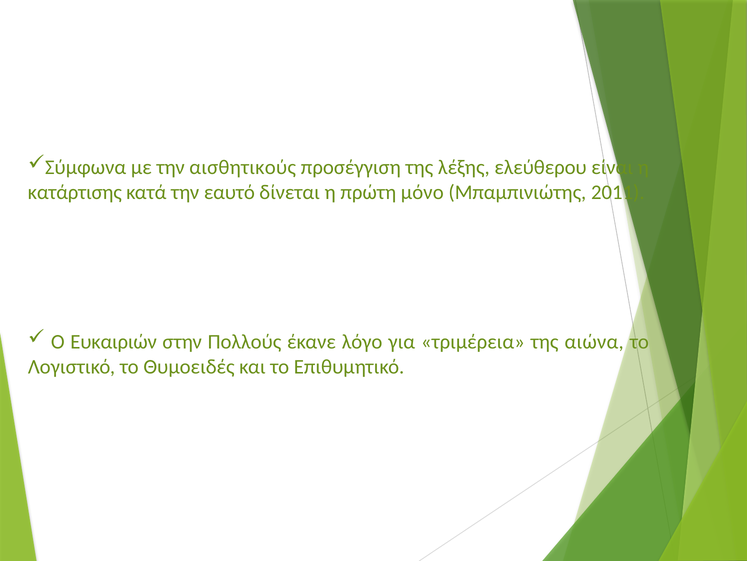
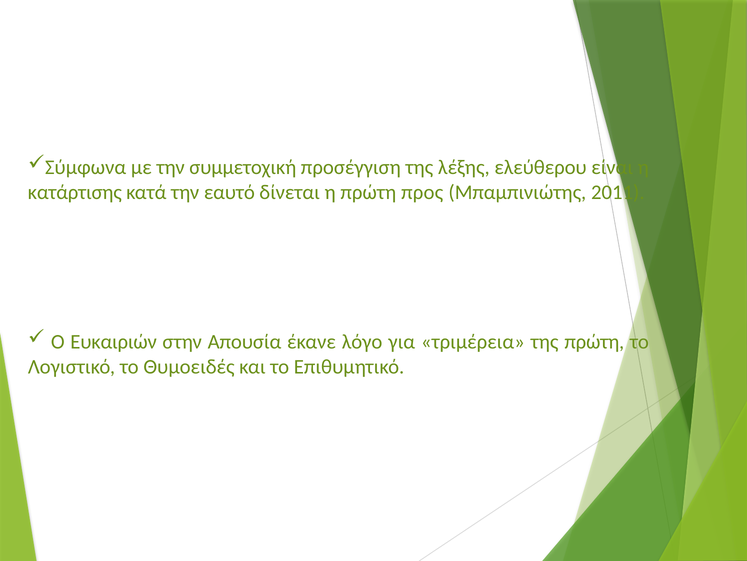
αισθητικούς: αισθητικούς -> συμμετοχική
μόνο: μόνο -> προς
Πολλούς: Πολλούς -> Απουσία
της αιώνα: αιώνα -> πρώτη
